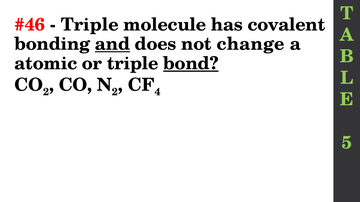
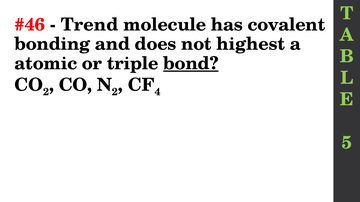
Triple at (90, 25): Triple -> Trend
and underline: present -> none
change: change -> highest
